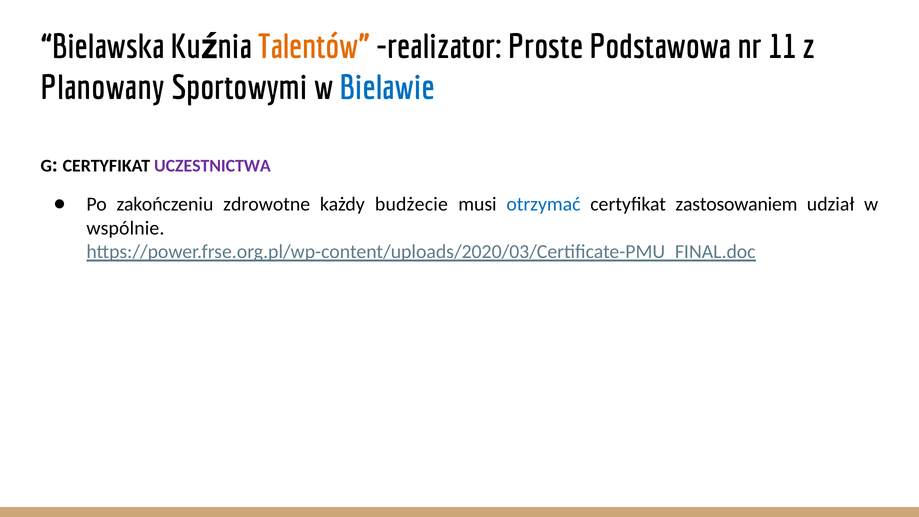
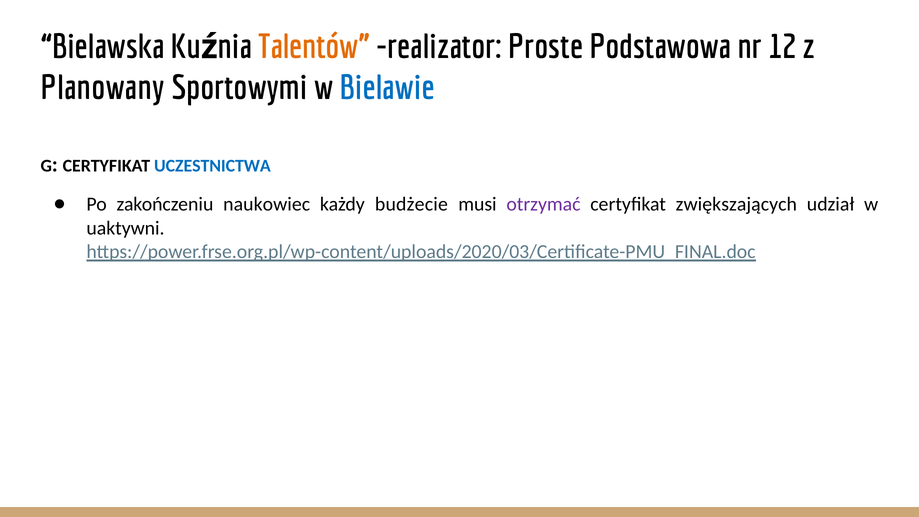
11: 11 -> 12
UCZESTNICTWA colour: purple -> blue
zdrowotne: zdrowotne -> naukowiec
otrzymać colour: blue -> purple
zastosowaniem: zastosowaniem -> zwiększających
wspólnie: wspólnie -> uaktywni
